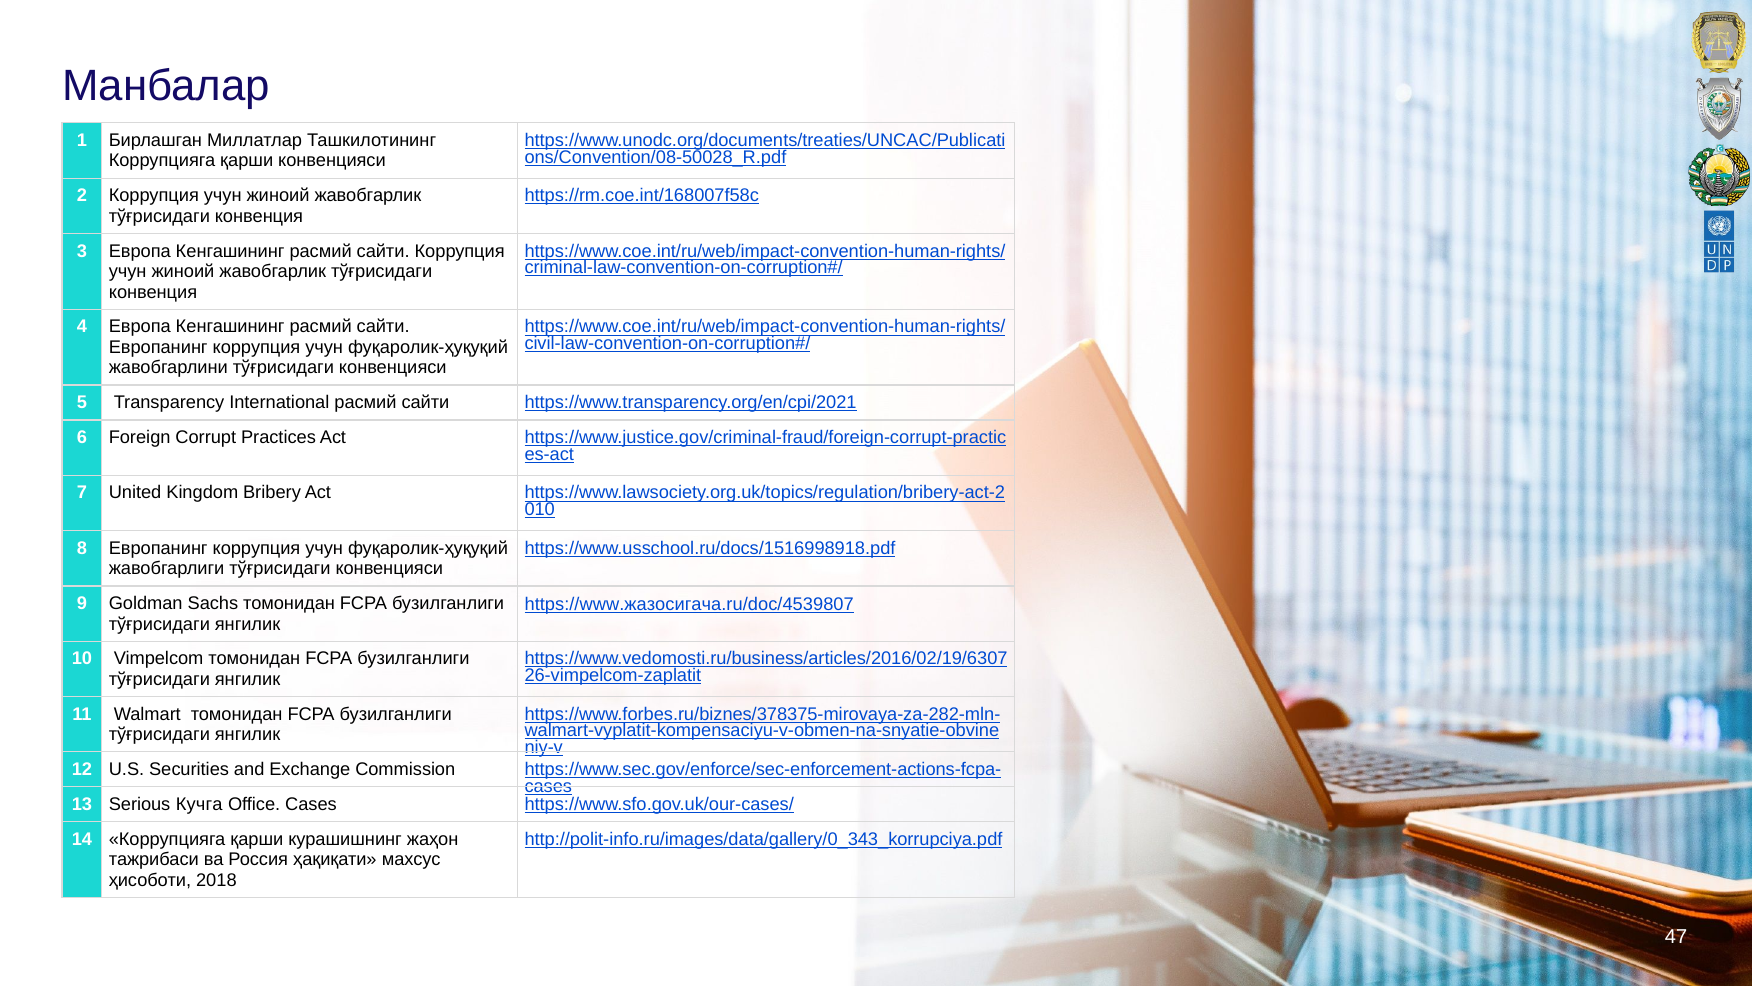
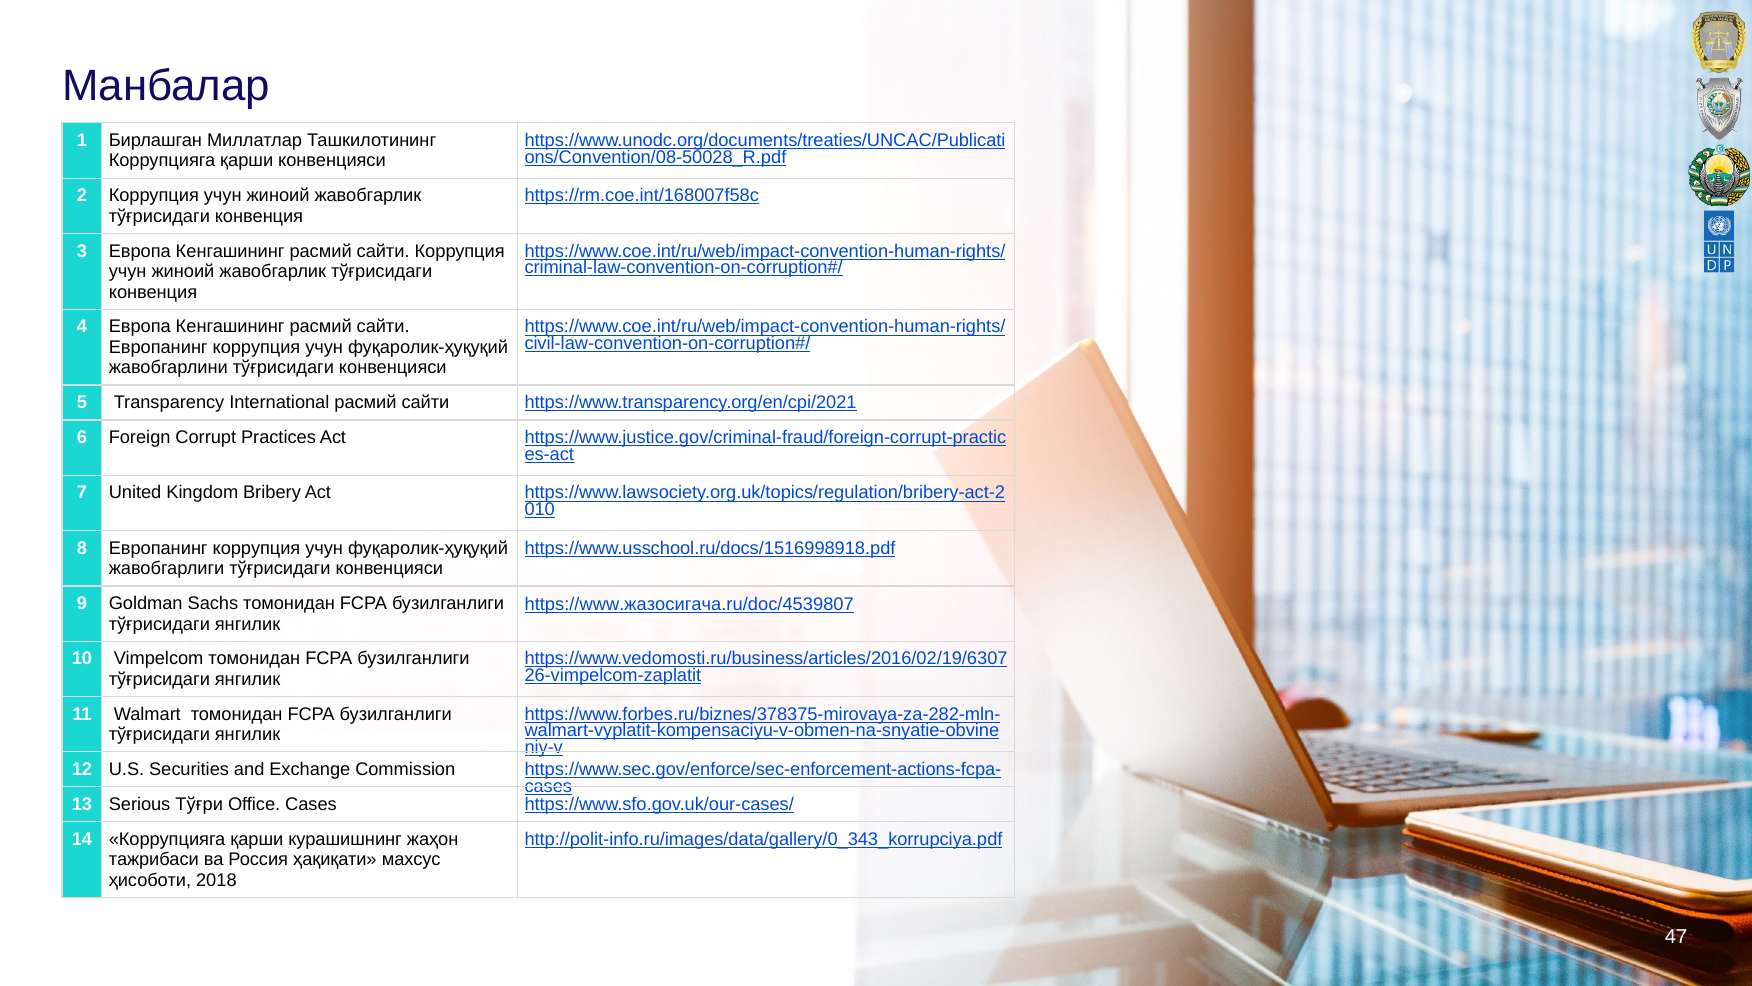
Кучга: Кучга -> Тўғри
